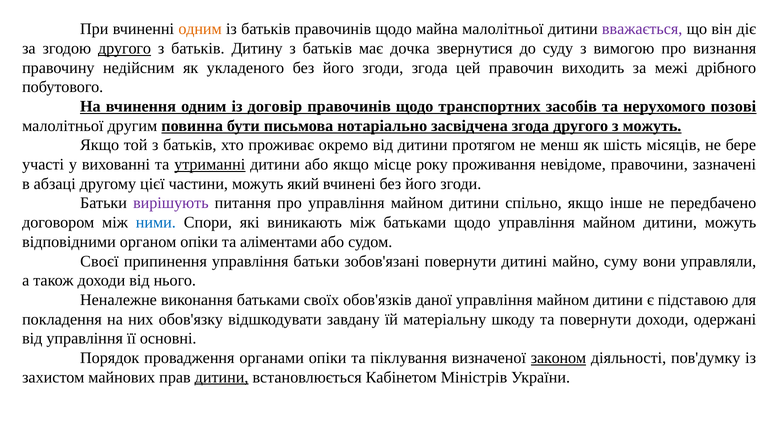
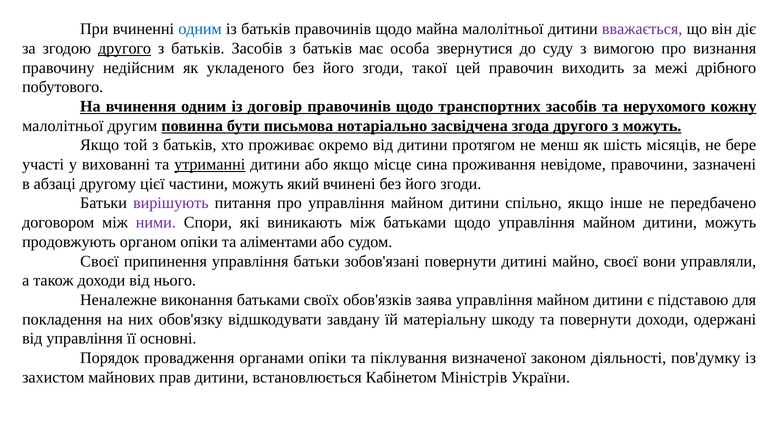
одним at (200, 29) colour: orange -> blue
батьків Дитину: Дитину -> Засобів
дочка: дочка -> особа
згоди згода: згода -> такої
позові: позові -> кожну
року: року -> сина
ними colour: blue -> purple
відповідними: відповідними -> продовжують
майно суму: суму -> своєї
даної: даної -> заява
законом underline: present -> none
дитини at (222, 377) underline: present -> none
